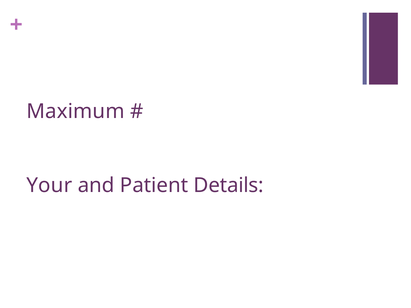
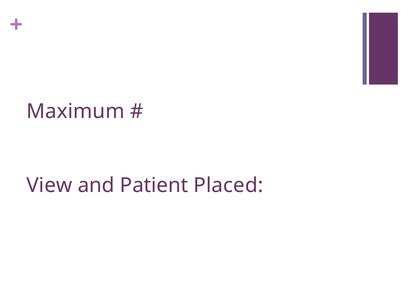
Your: Your -> View
Details: Details -> Placed
